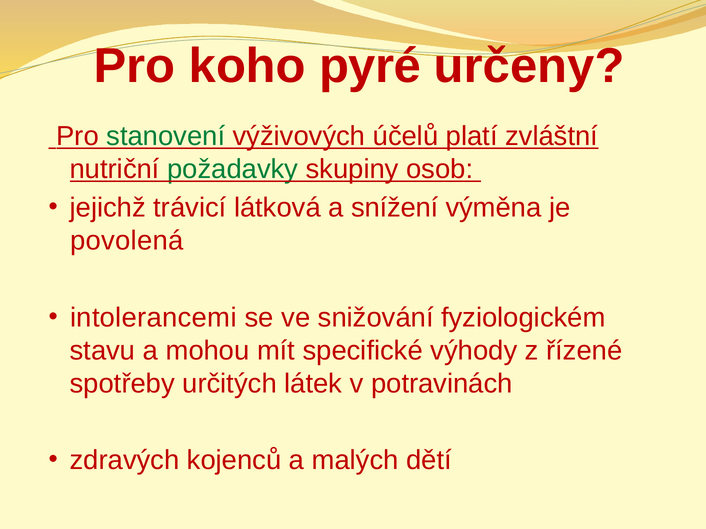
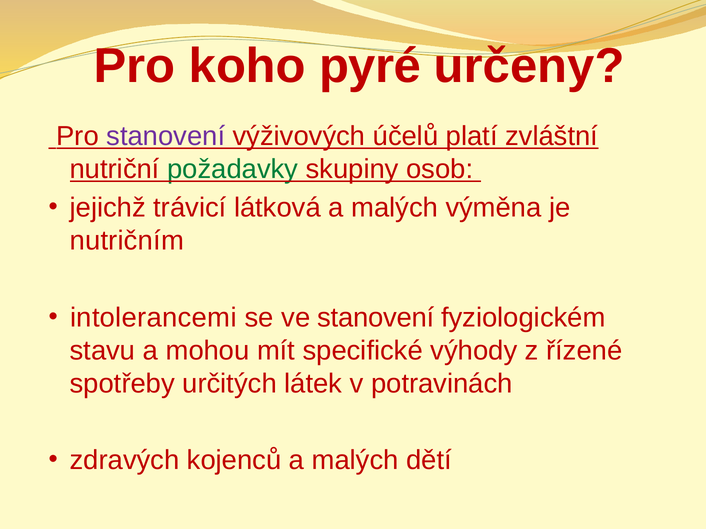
stanovení at (166, 137) colour: green -> purple
snížení at (395, 208): snížení -> malých
povolená: povolená -> nutričním
ve snižování: snižování -> stanovení
